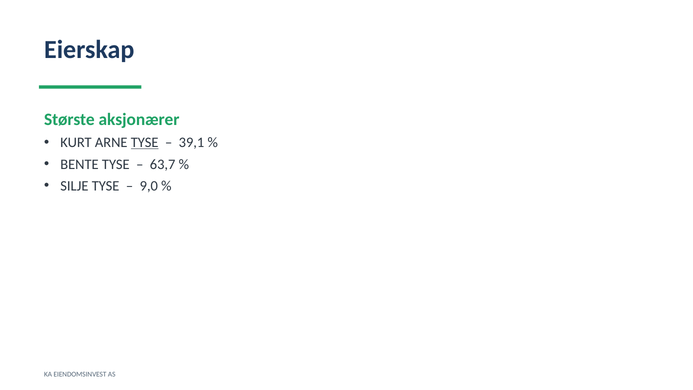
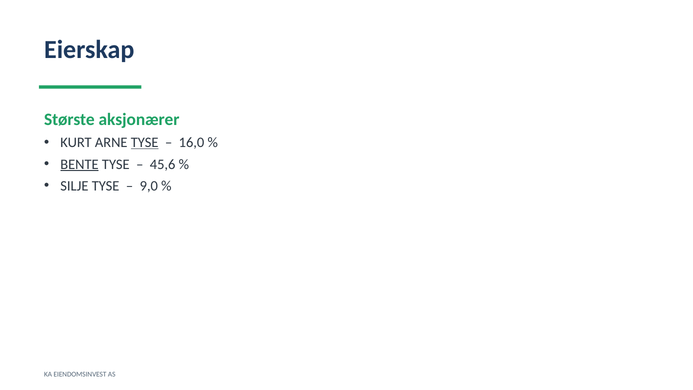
39,1: 39,1 -> 16,0
BENTE underline: none -> present
63,7: 63,7 -> 45,6
